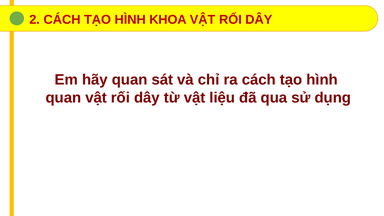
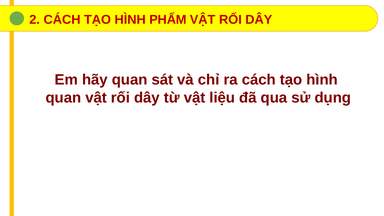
KHOA: KHOA -> PHẨM
